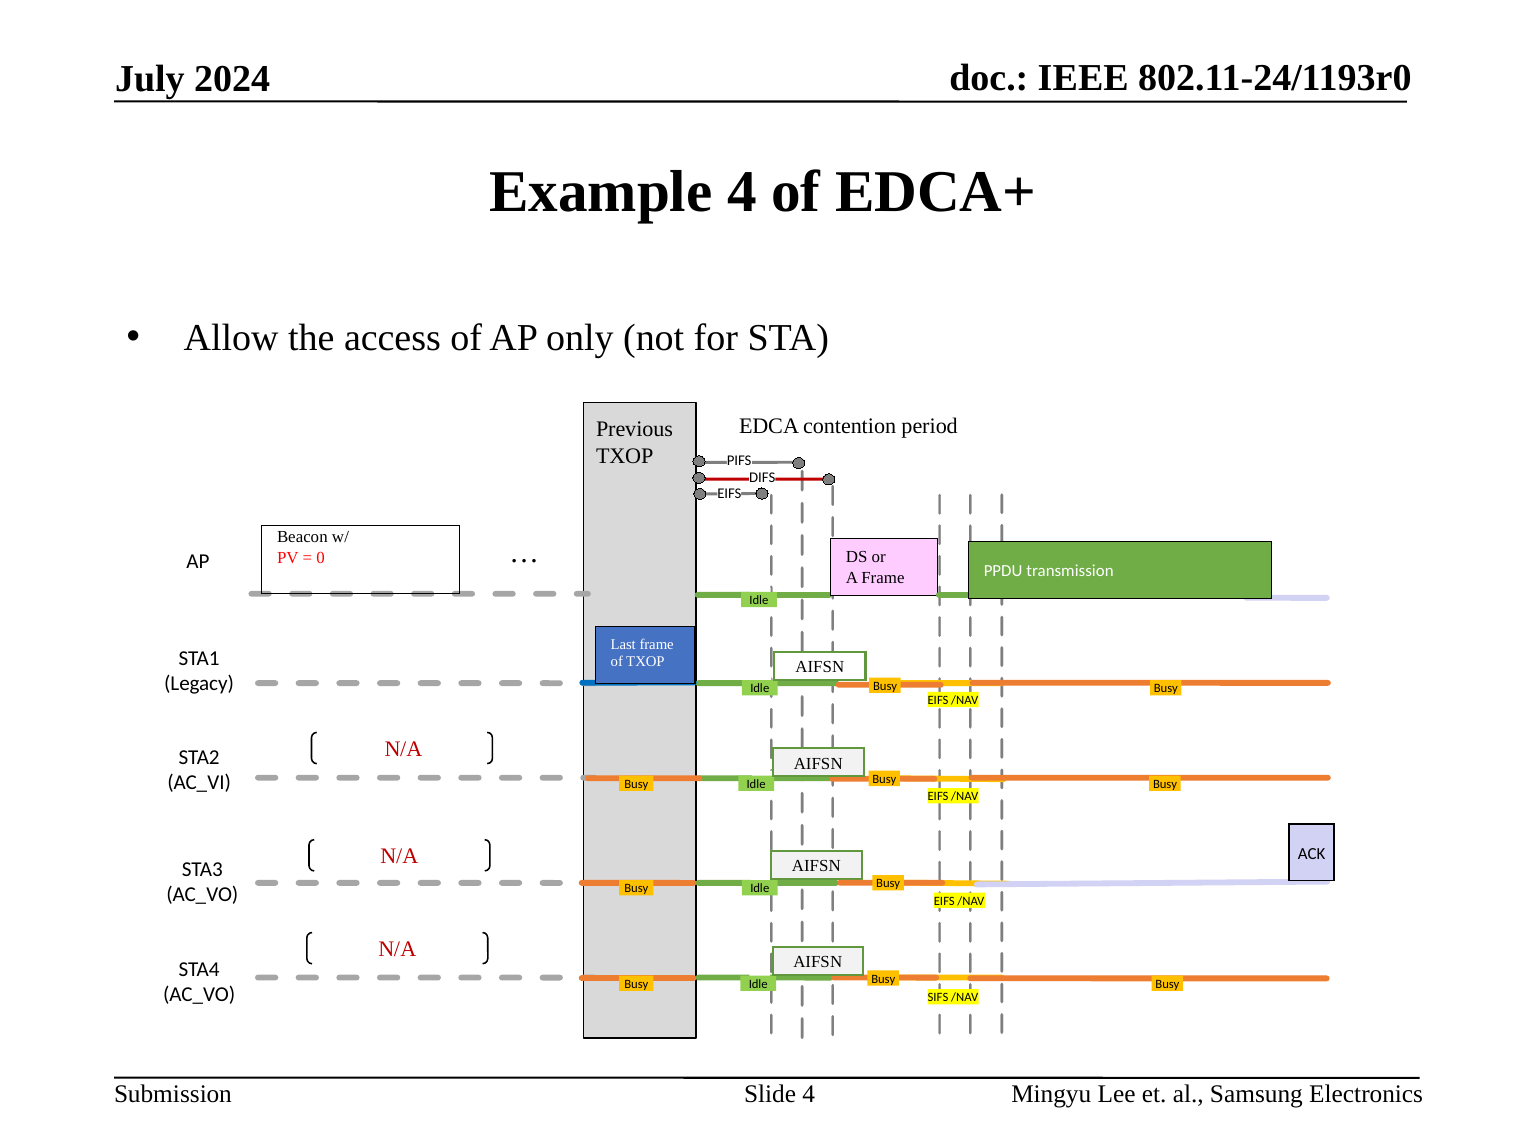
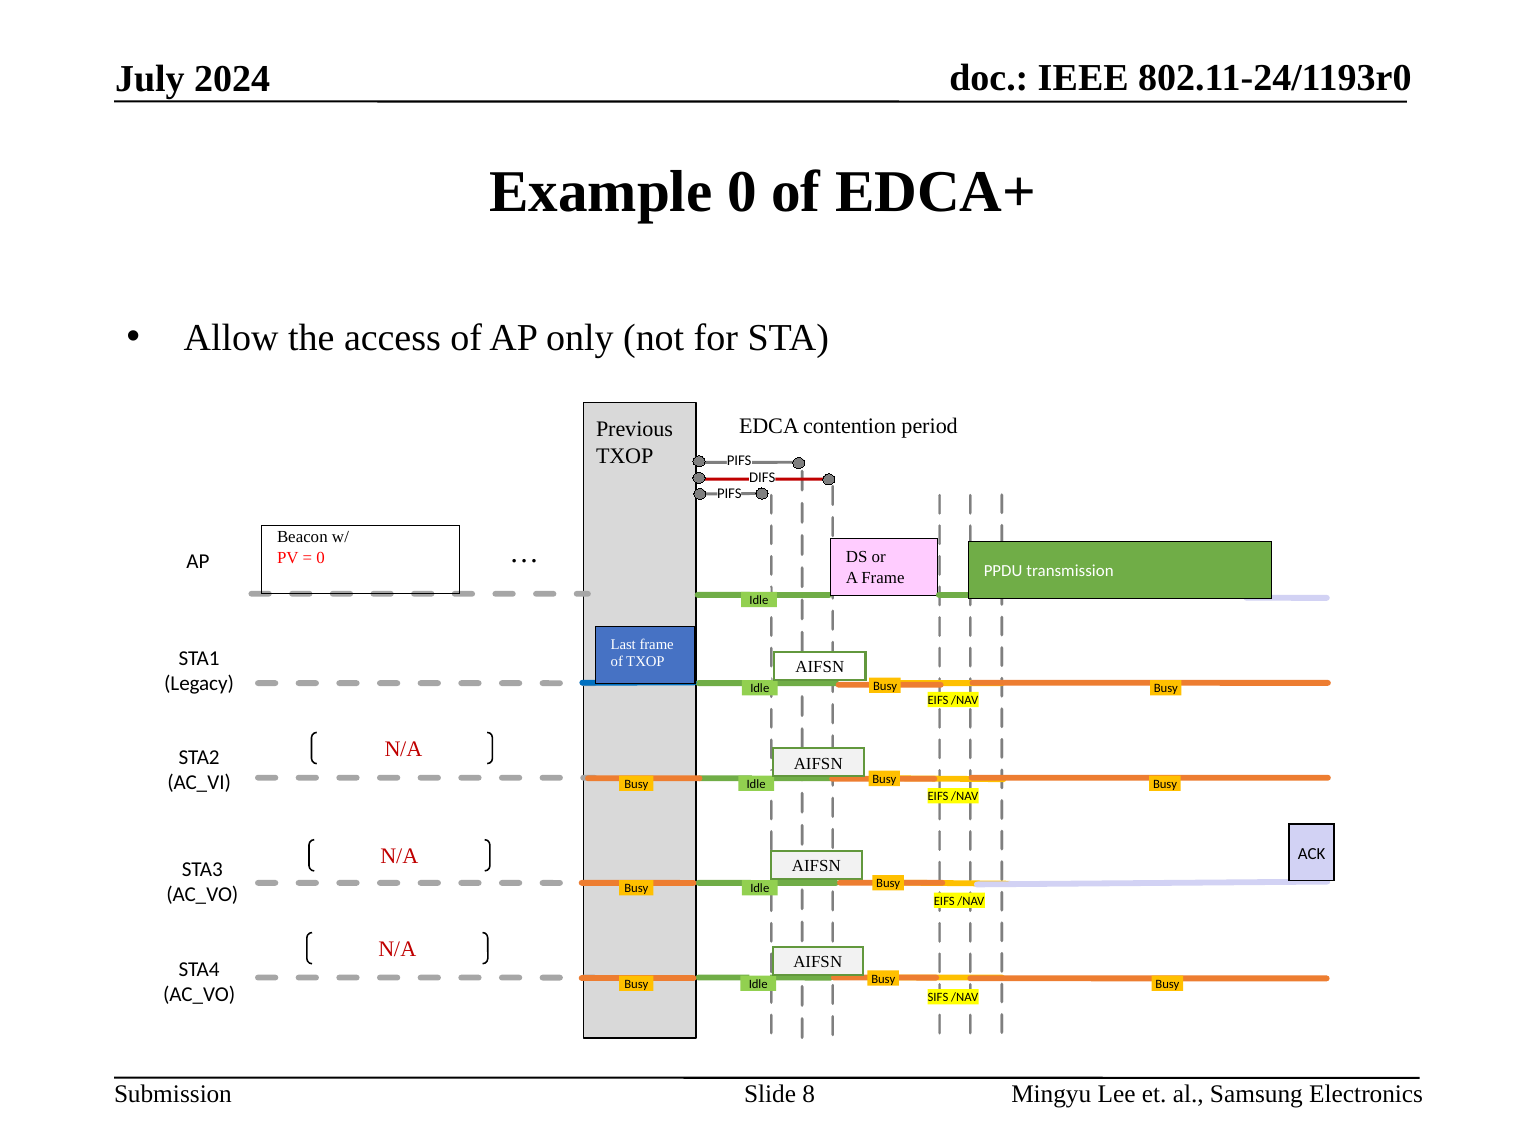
Example 4: 4 -> 0
EIFS at (729, 493): EIFS -> PIFS
Slide 4: 4 -> 8
